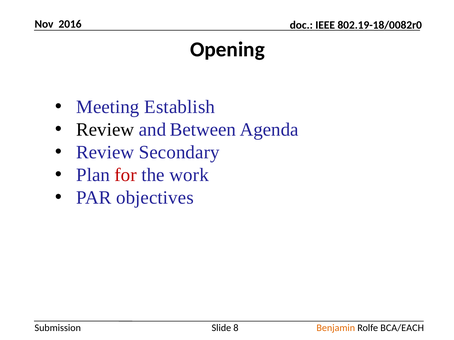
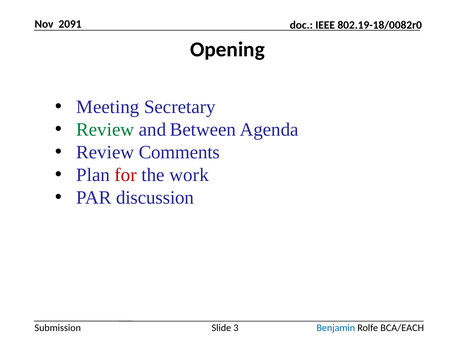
2016: 2016 -> 2091
Establish: Establish -> Secretary
Review at (105, 130) colour: black -> green
Secondary: Secondary -> Comments
objectives: objectives -> discussion
8: 8 -> 3
Benjamin colour: orange -> blue
